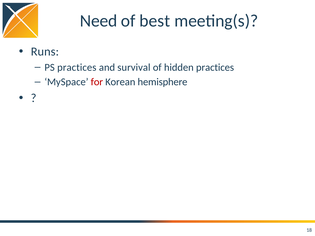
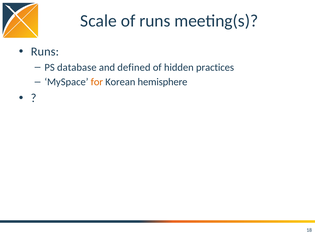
Need: Need -> Scale
of best: best -> runs
PS practices: practices -> database
survival: survival -> defined
for colour: red -> orange
